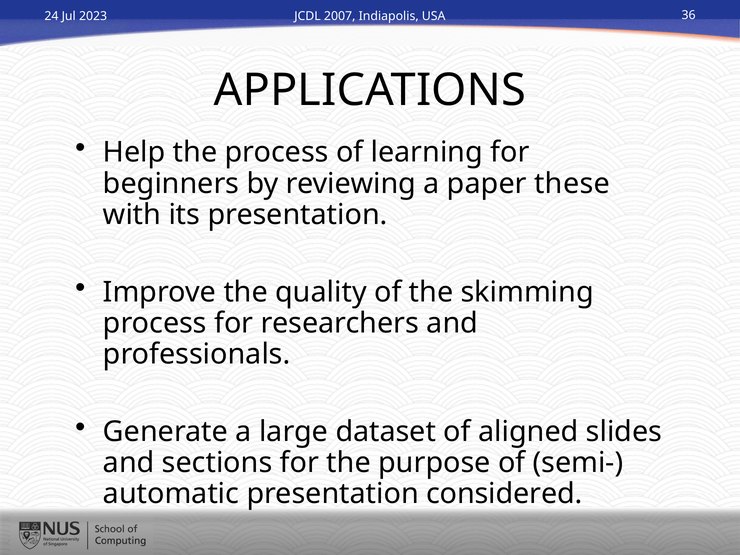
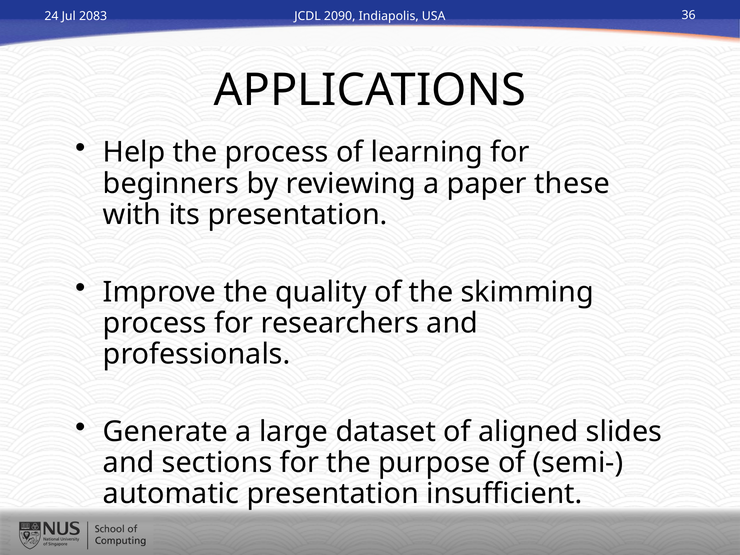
2023: 2023 -> 2083
2007: 2007 -> 2090
considered: considered -> insufficient
